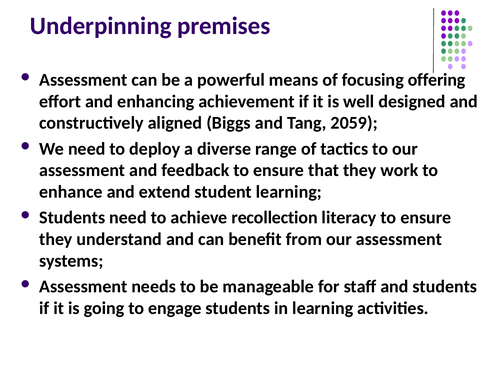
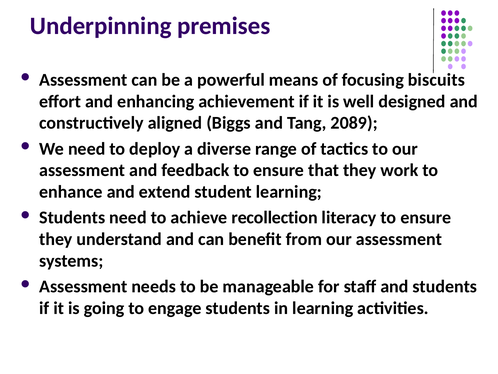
offering: offering -> biscuits
2059: 2059 -> 2089
